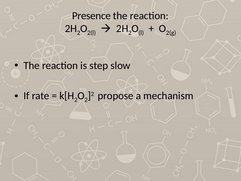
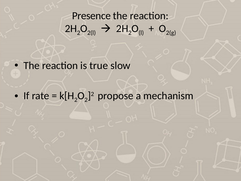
step: step -> true
